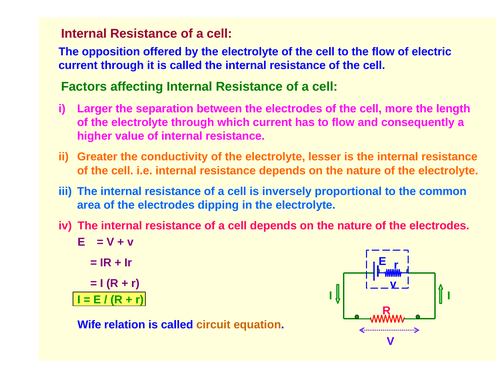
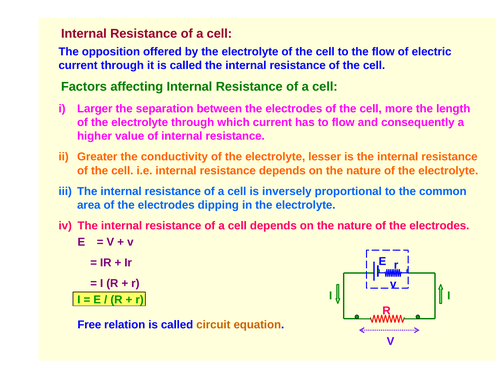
Wife: Wife -> Free
